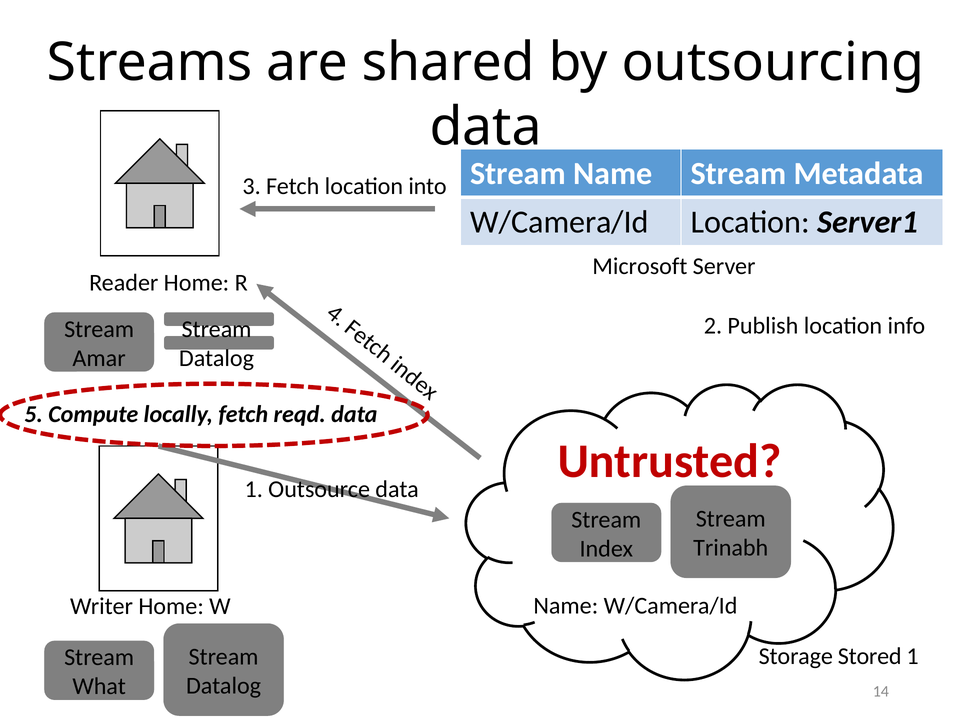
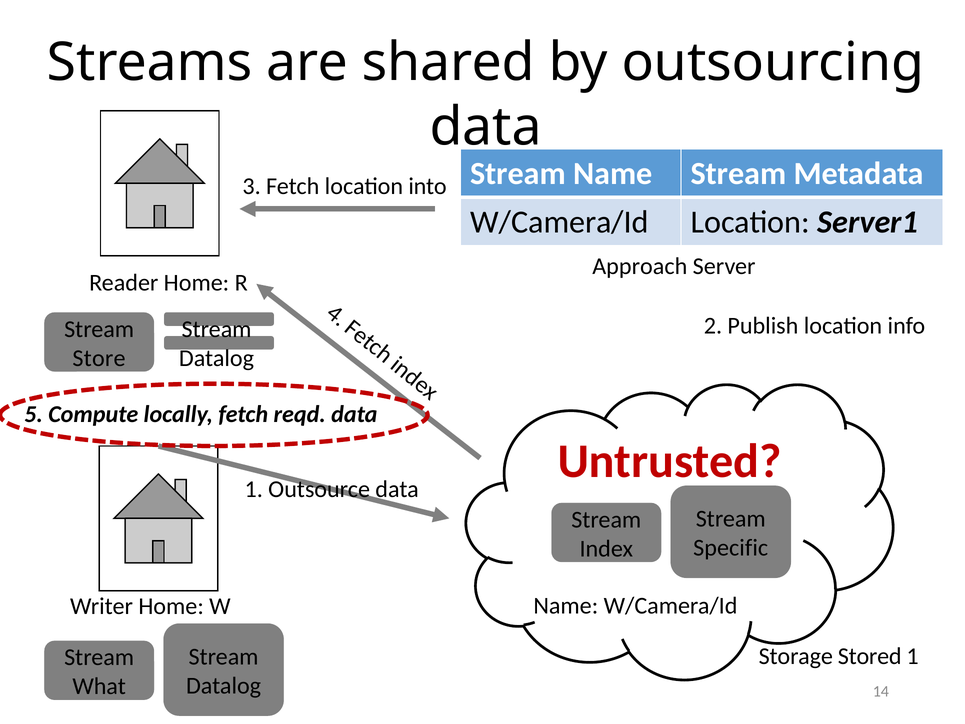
Microsoft: Microsoft -> Approach
Amar: Amar -> Store
Trinabh: Trinabh -> Specific
